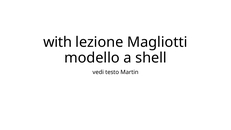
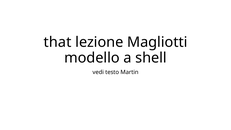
with: with -> that
